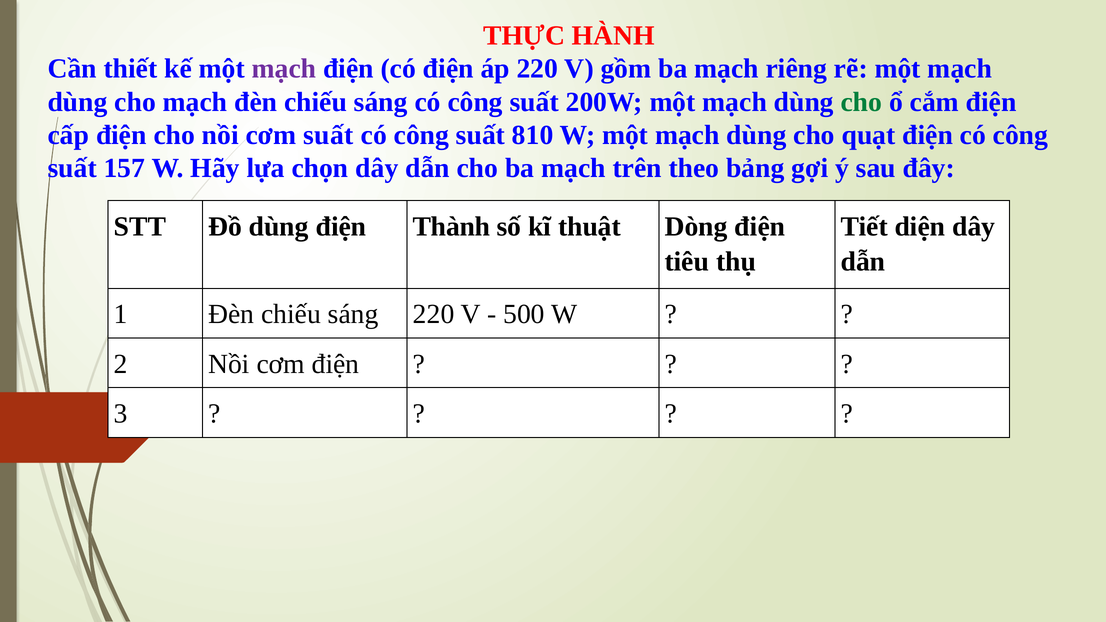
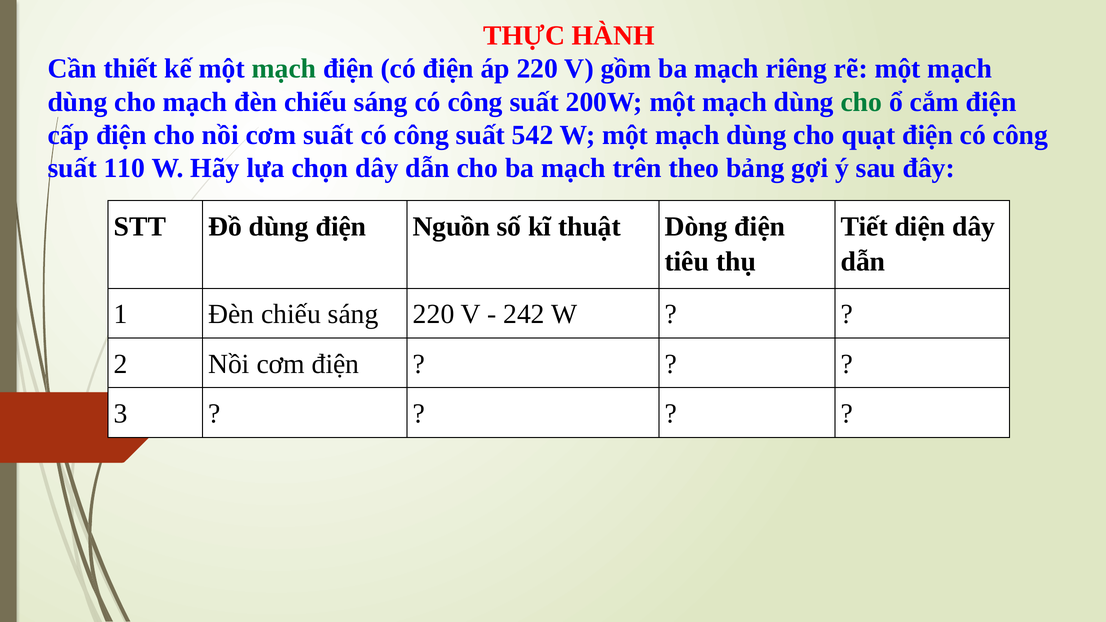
mạch at (284, 69) colour: purple -> green
810: 810 -> 542
157: 157 -> 110
Thành: Thành -> Nguồn
500: 500 -> 242
